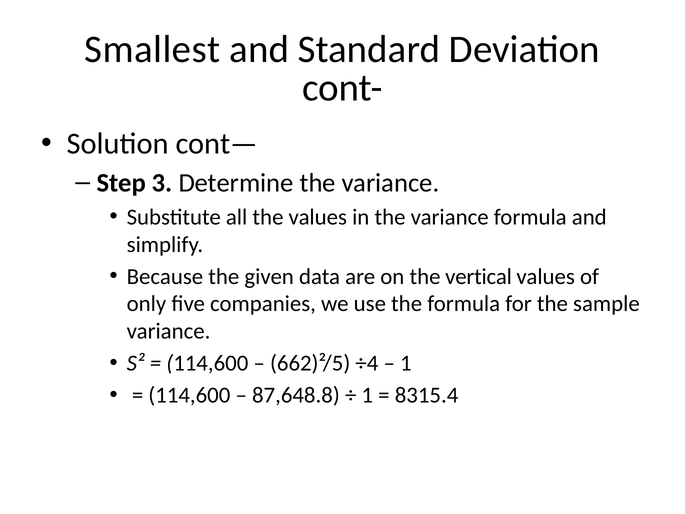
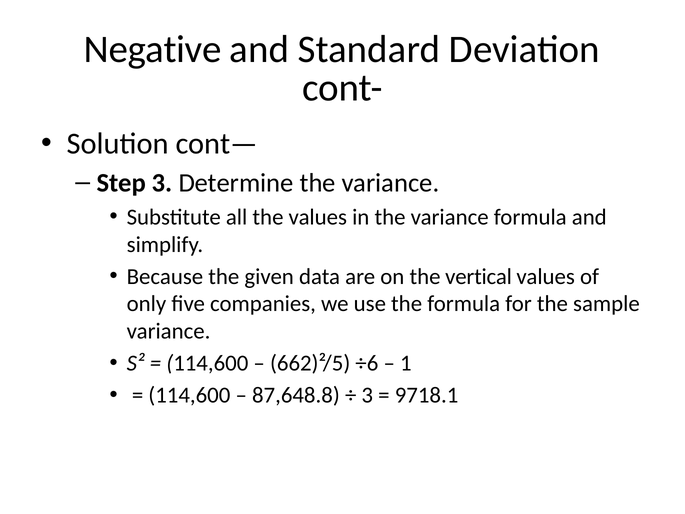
Smallest: Smallest -> Negative
÷4: ÷4 -> ÷6
1 at (367, 395): 1 -> 3
8315.4: 8315.4 -> 9718.1
